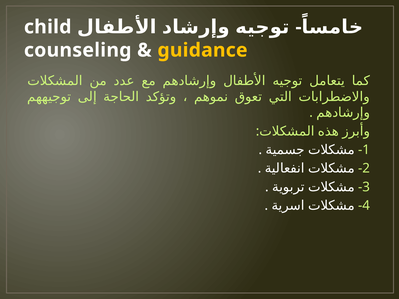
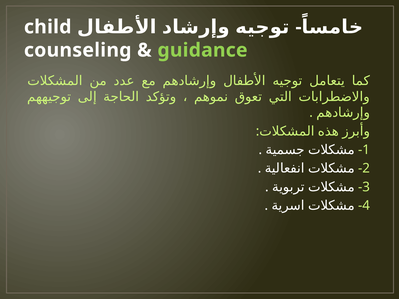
guidance colour: yellow -> light green
